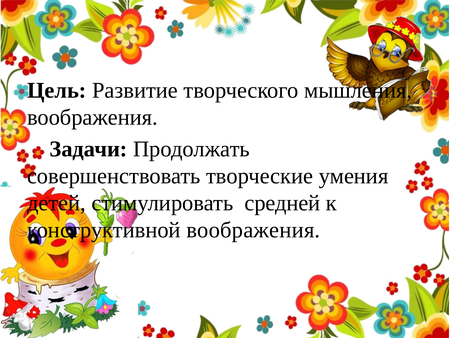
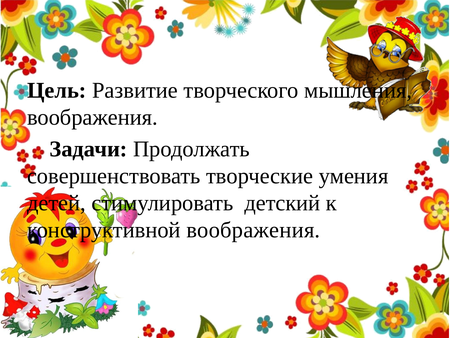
средней: средней -> детский
